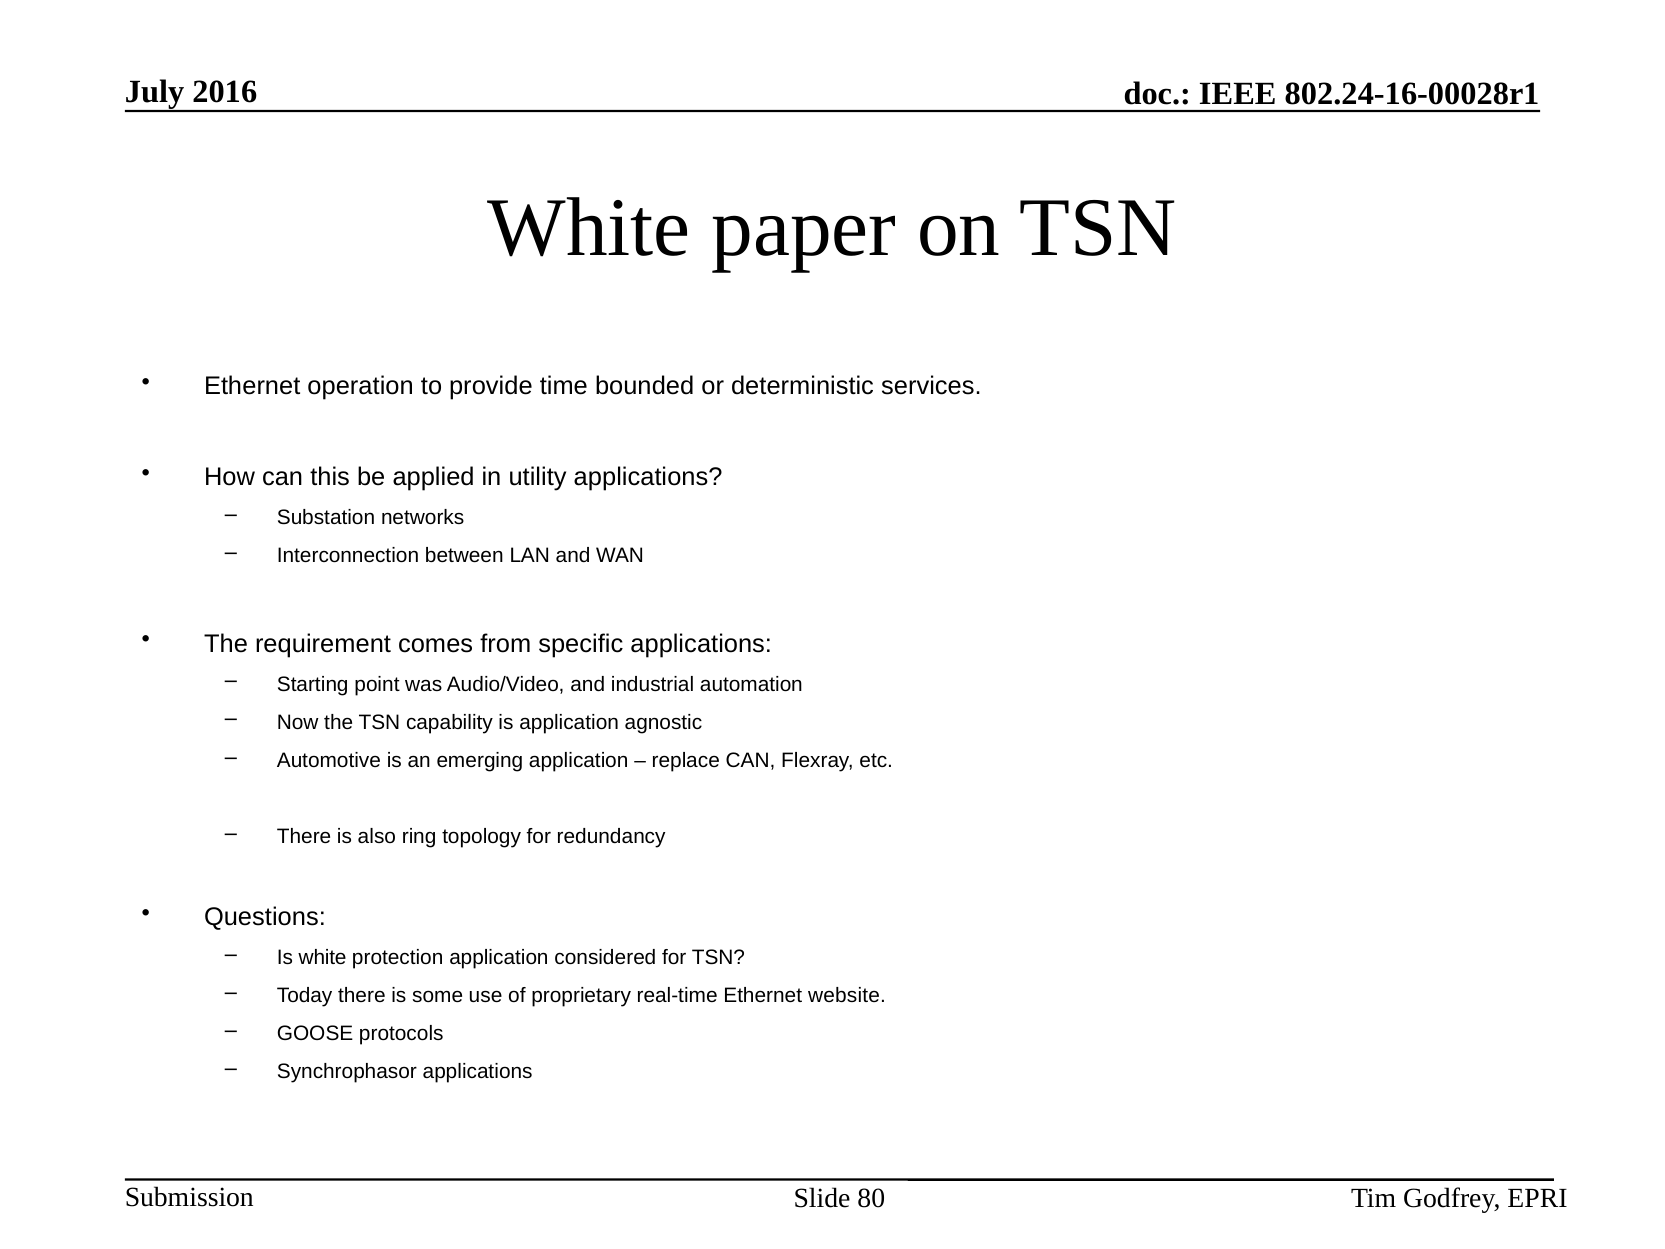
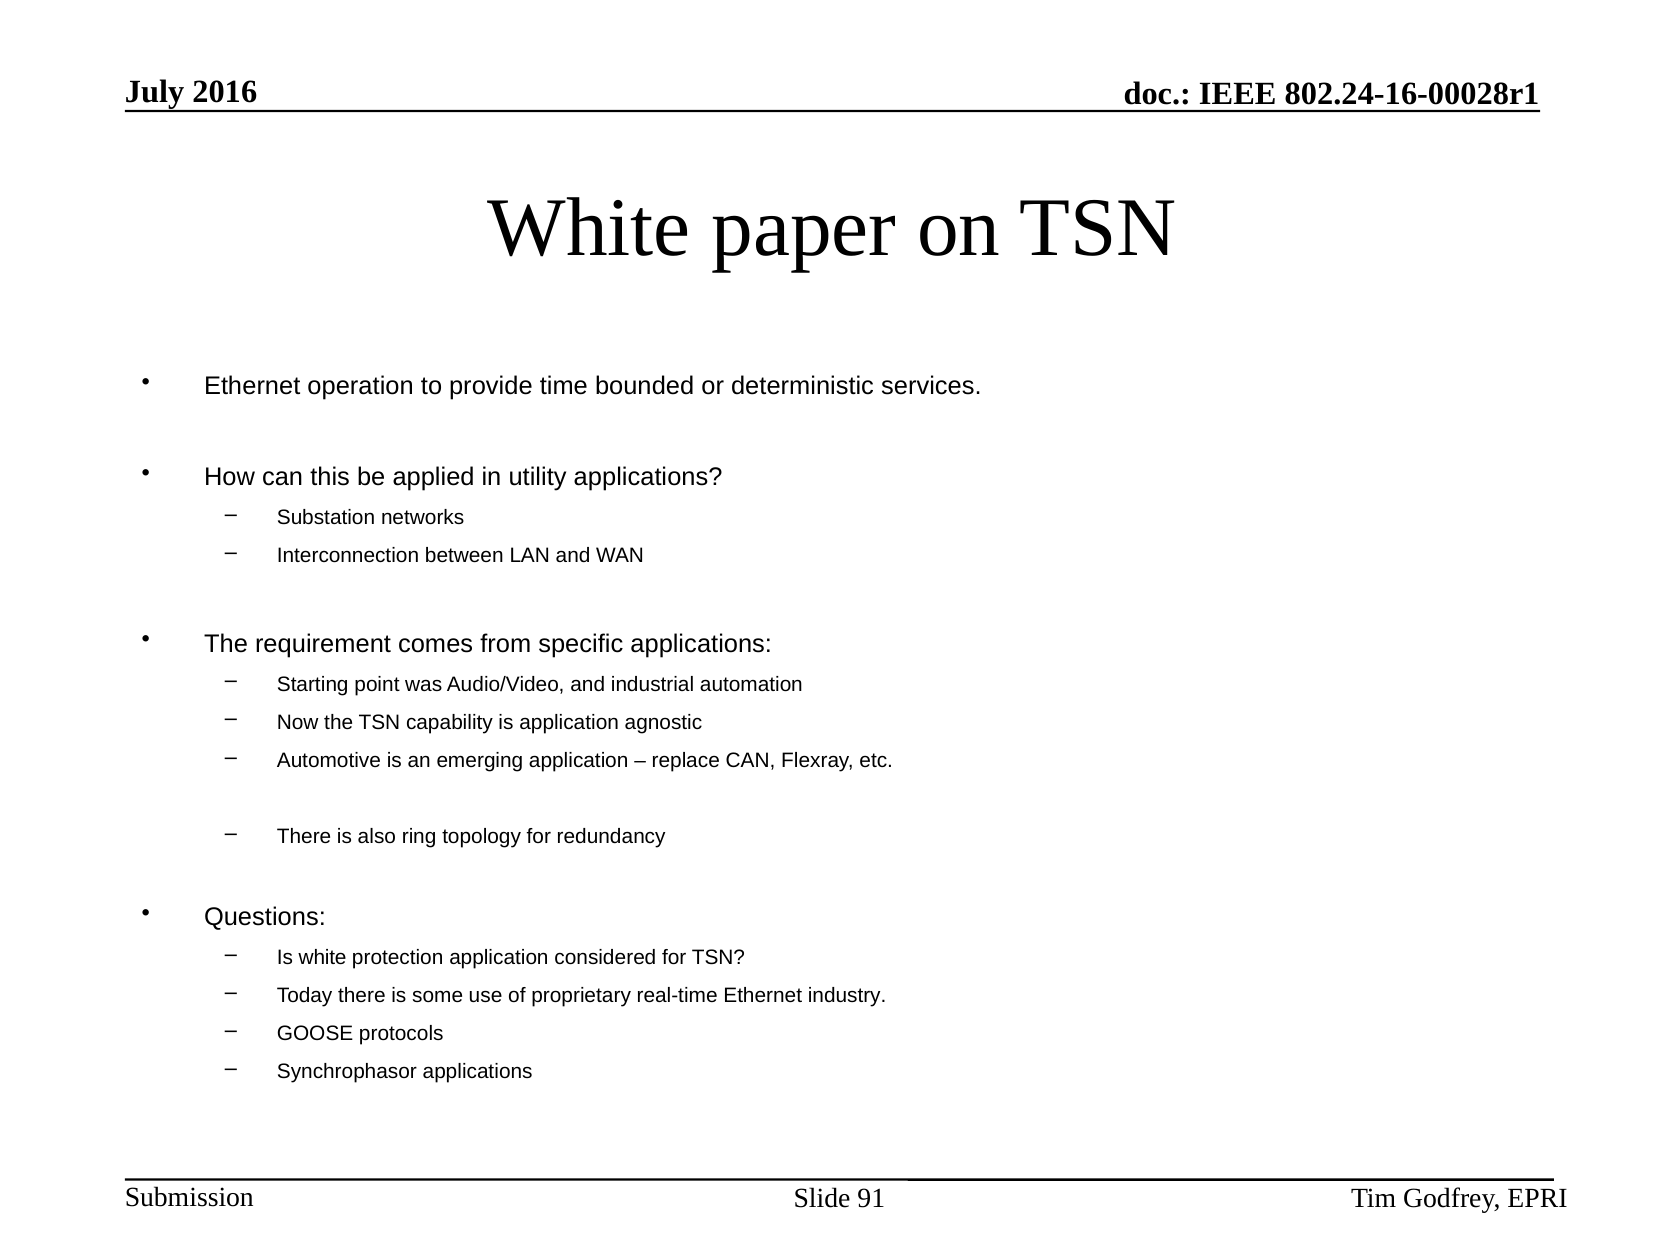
website: website -> industry
80: 80 -> 91
